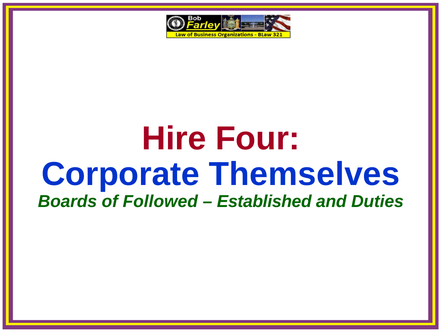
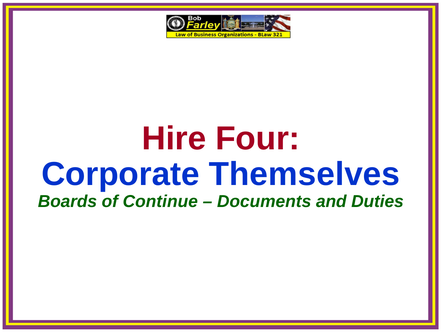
Followed: Followed -> Continue
Established: Established -> Documents
